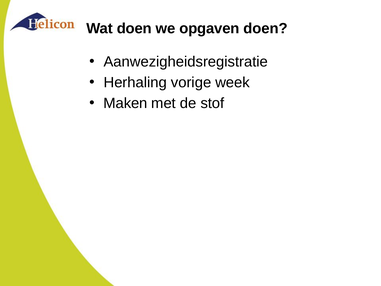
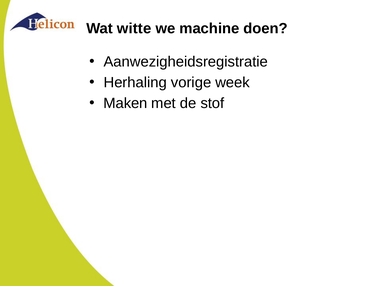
Wat doen: doen -> witte
opgaven: opgaven -> machine
